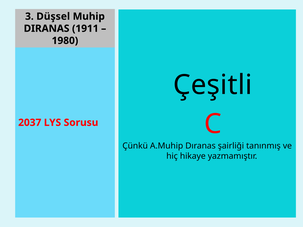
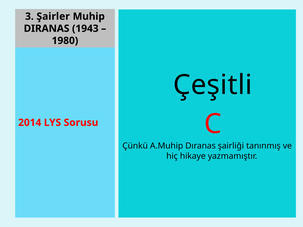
Düşsel: Düşsel -> Şairler
1911: 1911 -> 1943
2037: 2037 -> 2014
